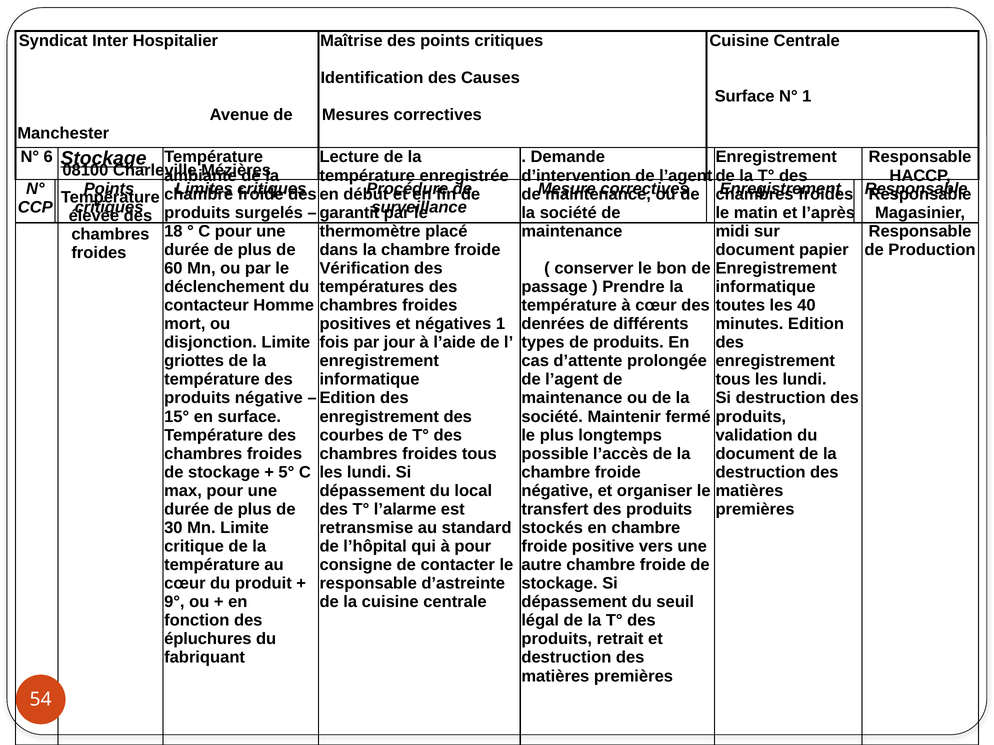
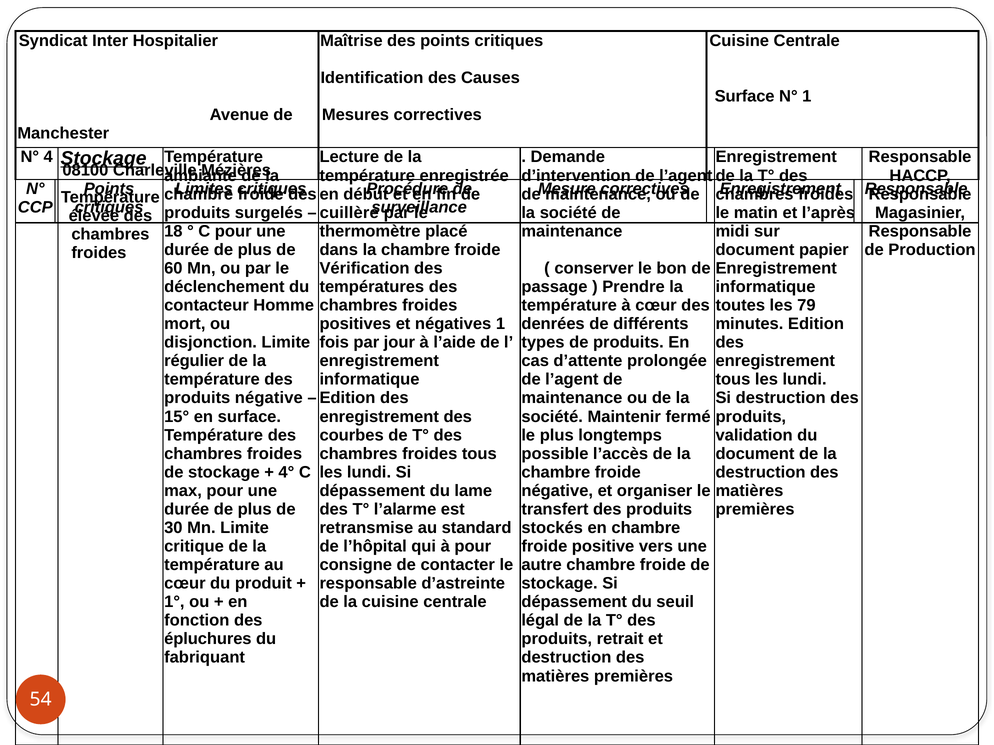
6: 6 -> 4
garantit: garantit -> cuillère
40: 40 -> 79
griottes: griottes -> régulier
5°: 5° -> 4°
local: local -> lame
9°: 9° -> 1°
